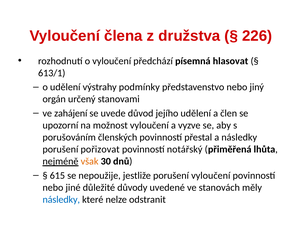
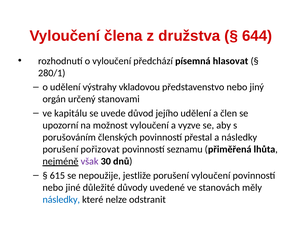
226: 226 -> 644
613/1: 613/1 -> 280/1
podmínky: podmínky -> vkladovou
zahájení: zahájení -> kapitálu
notářský: notářský -> seznamu
však colour: orange -> purple
